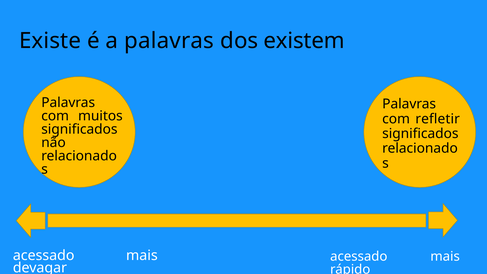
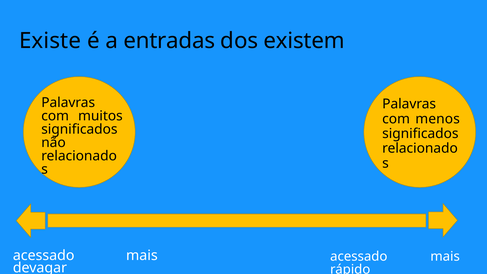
a palavras: palavras -> entradas
refletir: refletir -> menos
